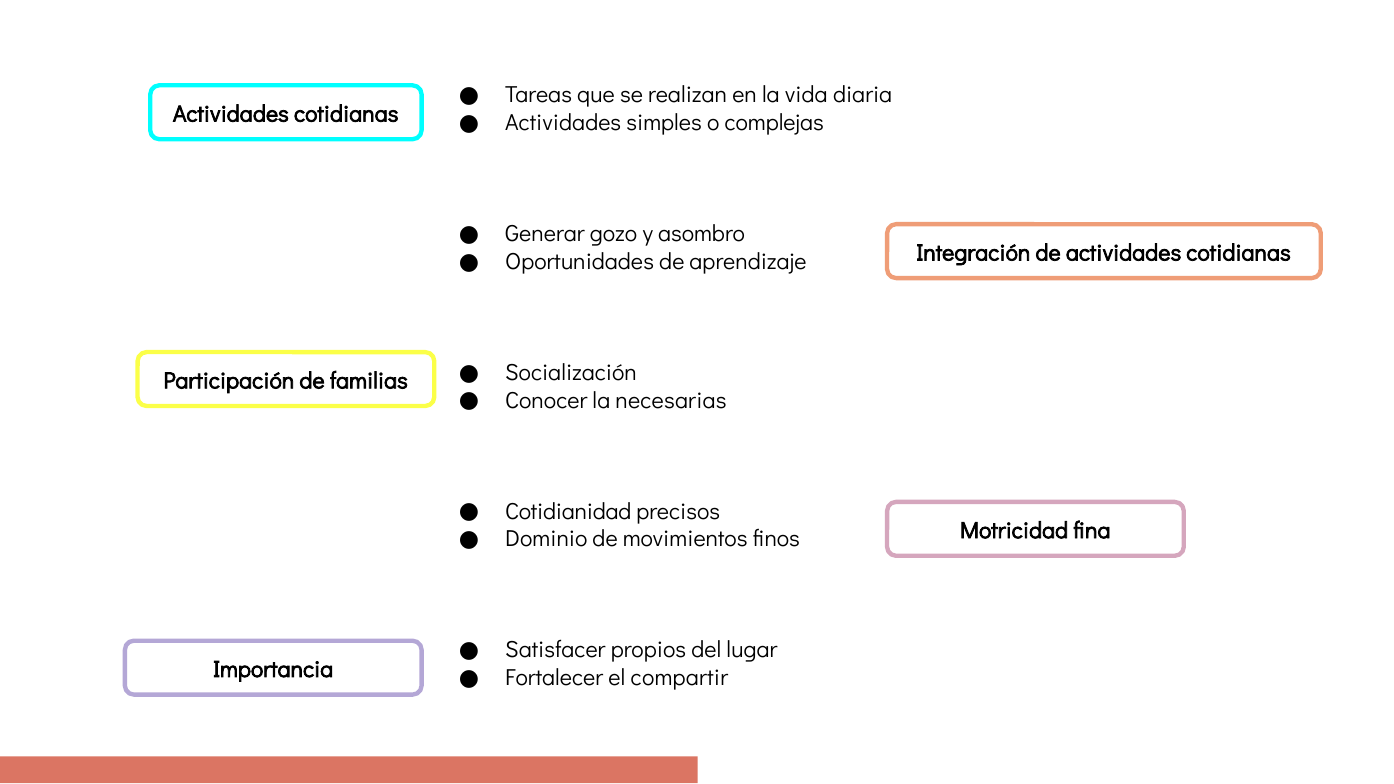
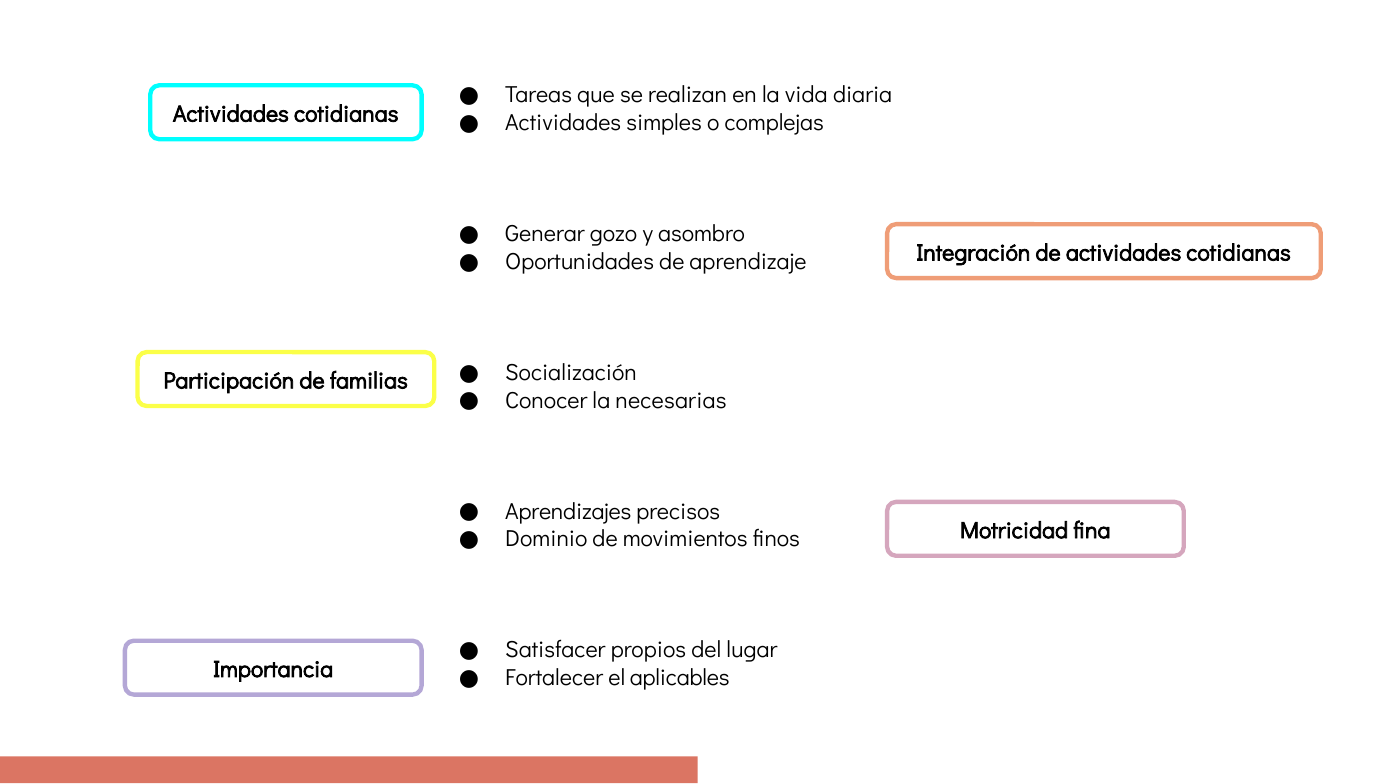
Cotidianidad: Cotidianidad -> Aprendizajes
compartir: compartir -> aplicables
